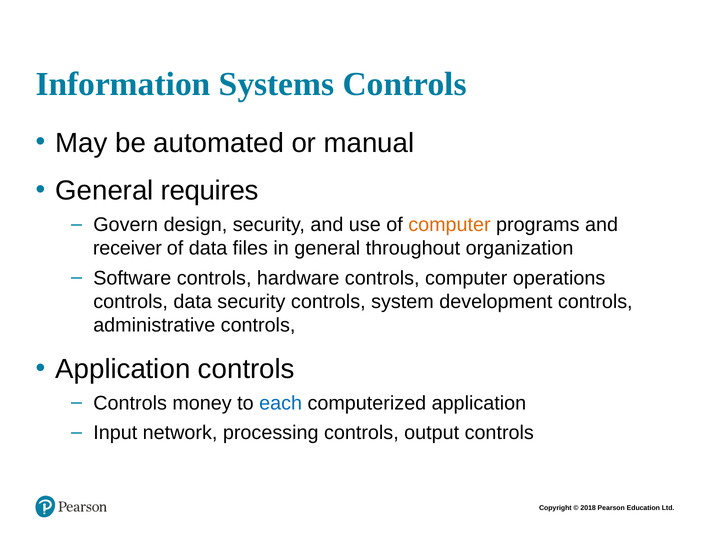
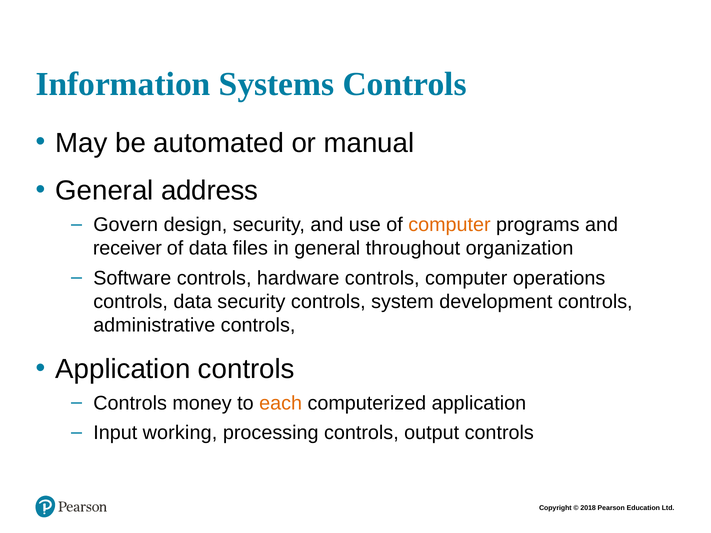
requires: requires -> address
each colour: blue -> orange
network: network -> working
